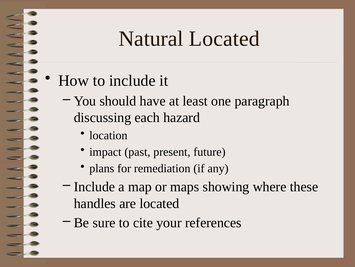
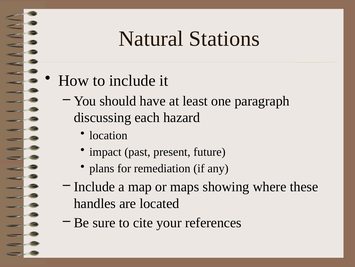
Natural Located: Located -> Stations
